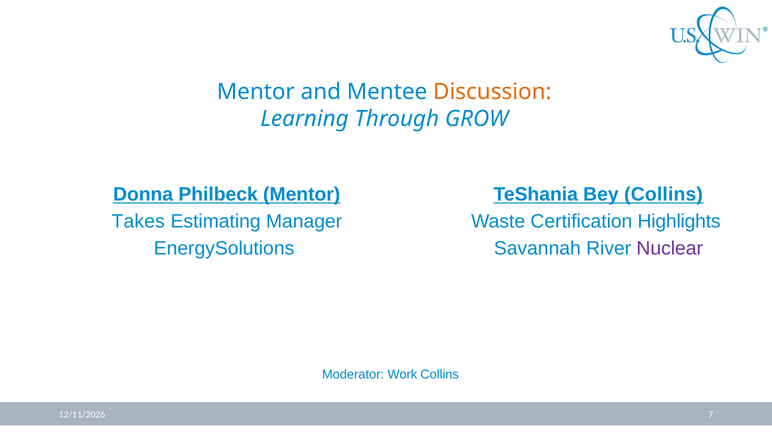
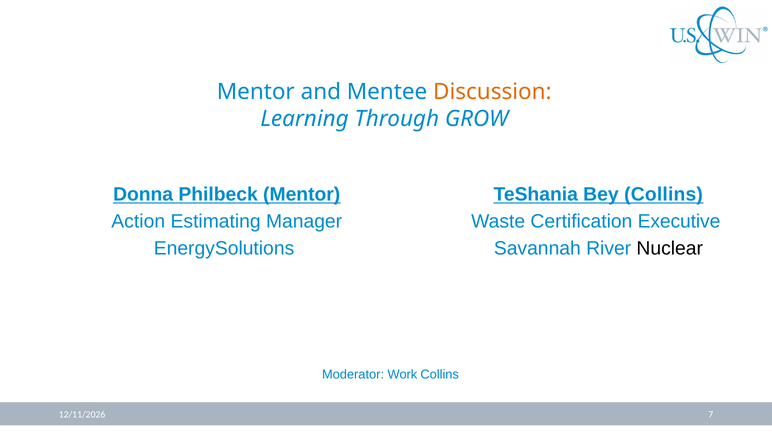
Highlights: Highlights -> Executive
Takes: Takes -> Action
Nuclear colour: purple -> black
